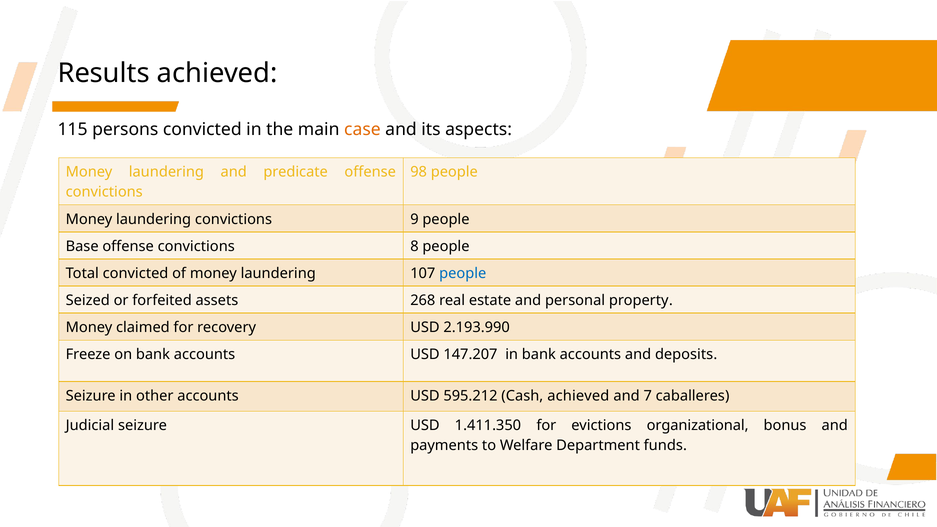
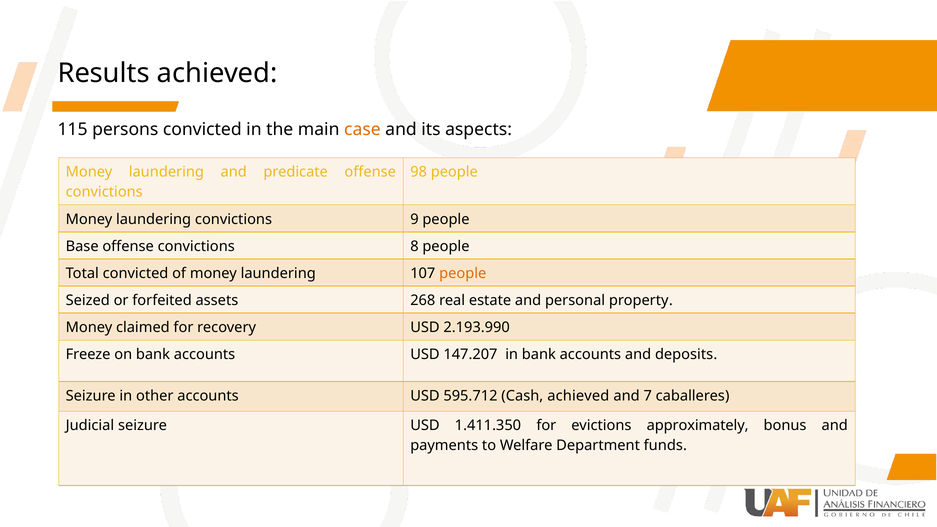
people at (463, 273) colour: blue -> orange
595.212: 595.212 -> 595.712
organizational: organizational -> approximately
